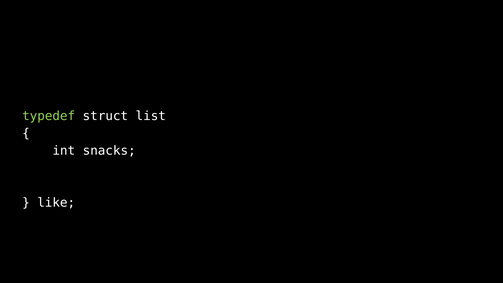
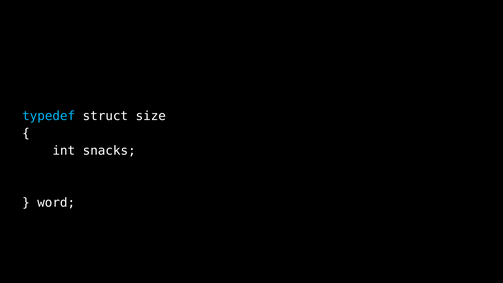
typedef colour: light green -> light blue
list: list -> size
like: like -> word
